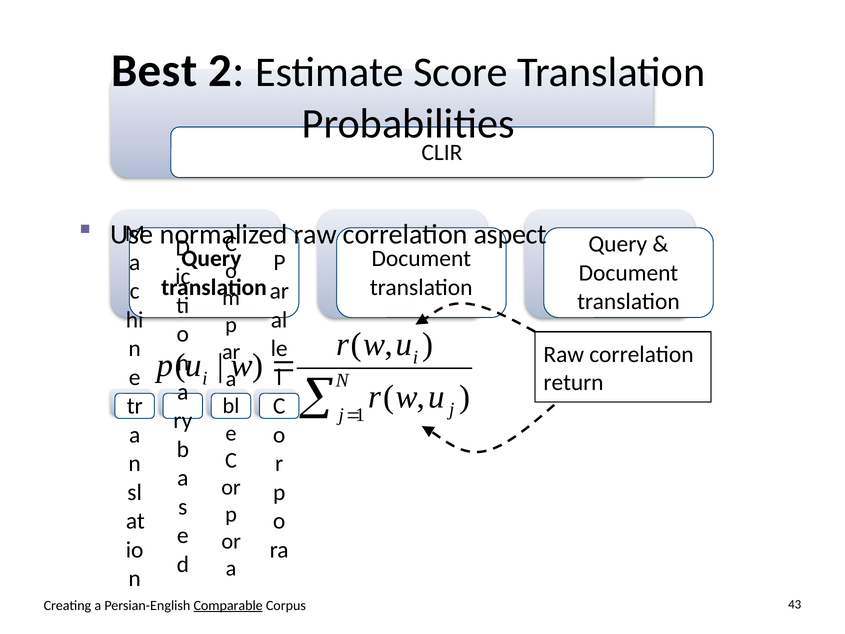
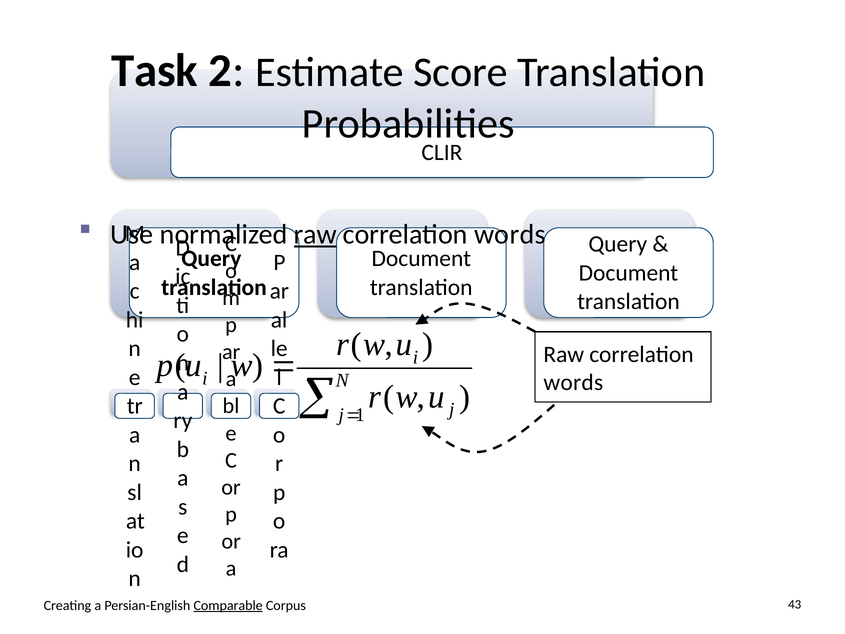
Best: Best -> Task
raw at (315, 234) underline: none -> present
aspect at (510, 234): aspect -> words
return at (574, 382): return -> words
